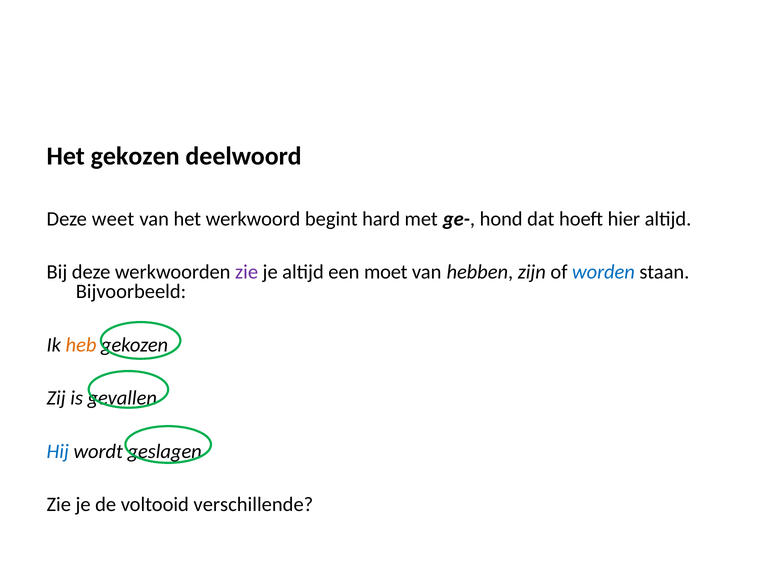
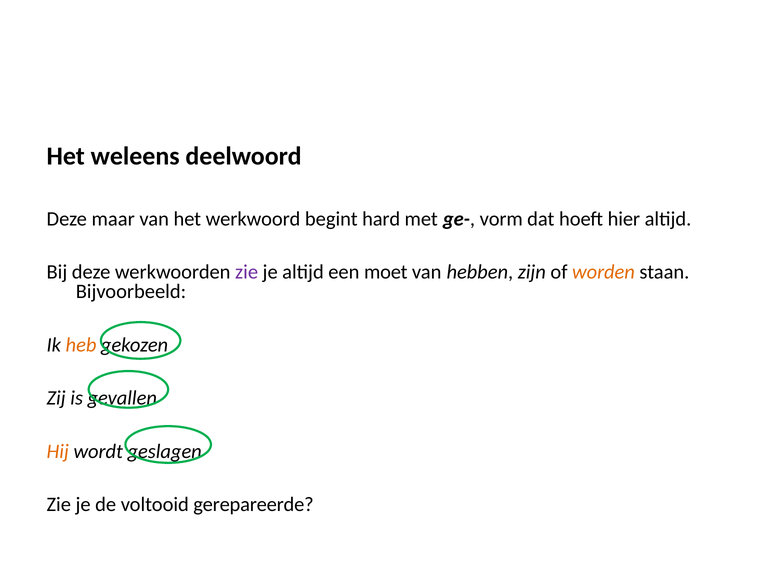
Het gekozen: gekozen -> weleens
weet: weet -> maar
hond: hond -> vorm
worden colour: blue -> orange
Hij colour: blue -> orange
verschillende: verschillende -> gerepareerde
